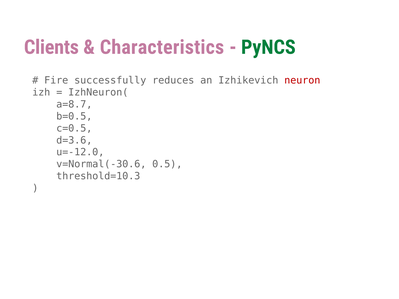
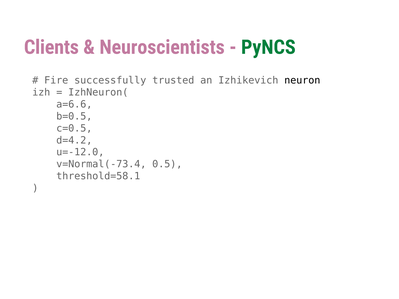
Characteristics: Characteristics -> Neuroscientists
reduces: reduces -> trusted
neuron colour: red -> black
a=8.7: a=8.7 -> a=6.6
d=3.6: d=3.6 -> d=4.2
v=Normal(-30.6: v=Normal(-30.6 -> v=Normal(-73.4
threshold=10.3: threshold=10.3 -> threshold=58.1
